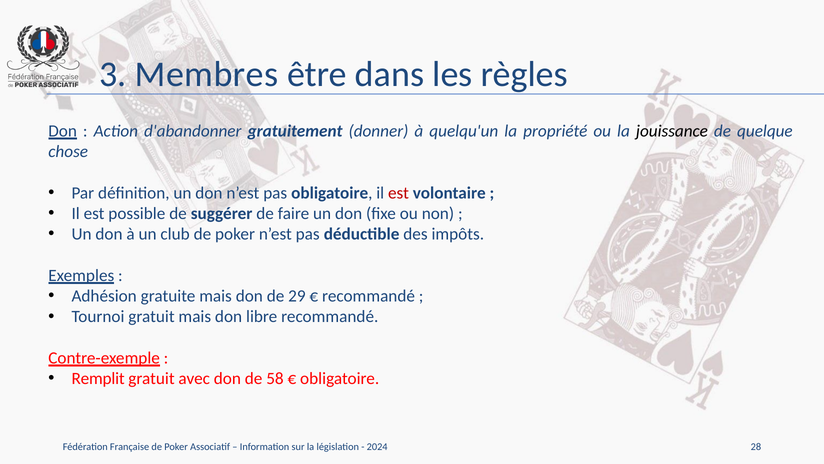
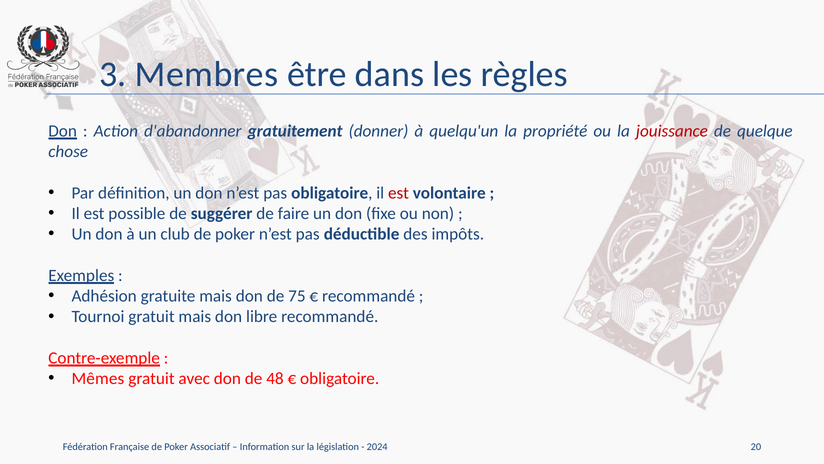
jouissance colour: black -> red
29: 29 -> 75
Remplit: Remplit -> Mêmes
58: 58 -> 48
28: 28 -> 20
